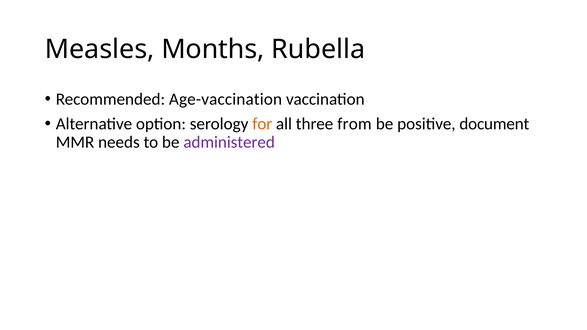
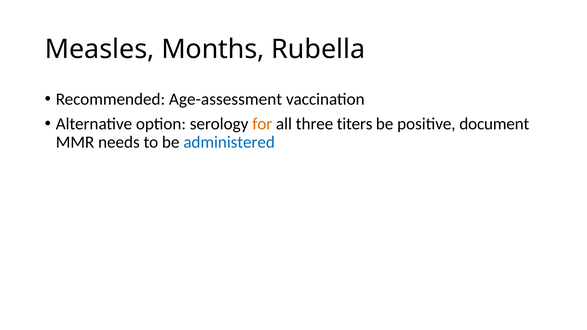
Age-vaccination: Age-vaccination -> Age-assessment
from: from -> titers
administered colour: purple -> blue
